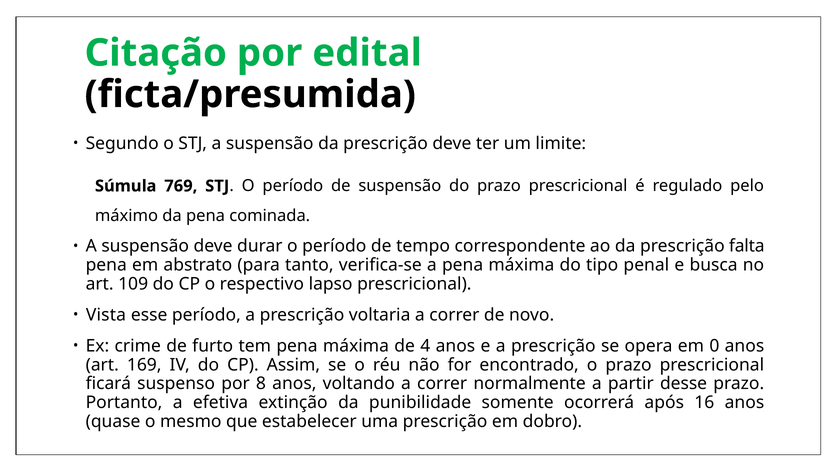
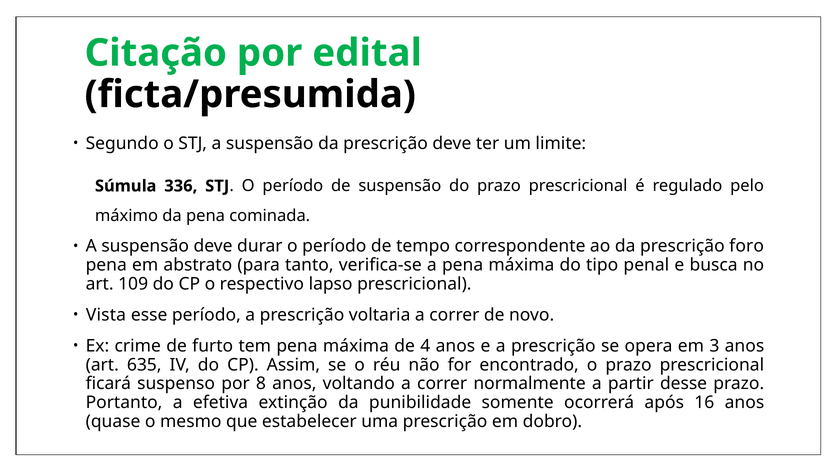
769: 769 -> 336
falta: falta -> foro
0: 0 -> 3
169: 169 -> 635
